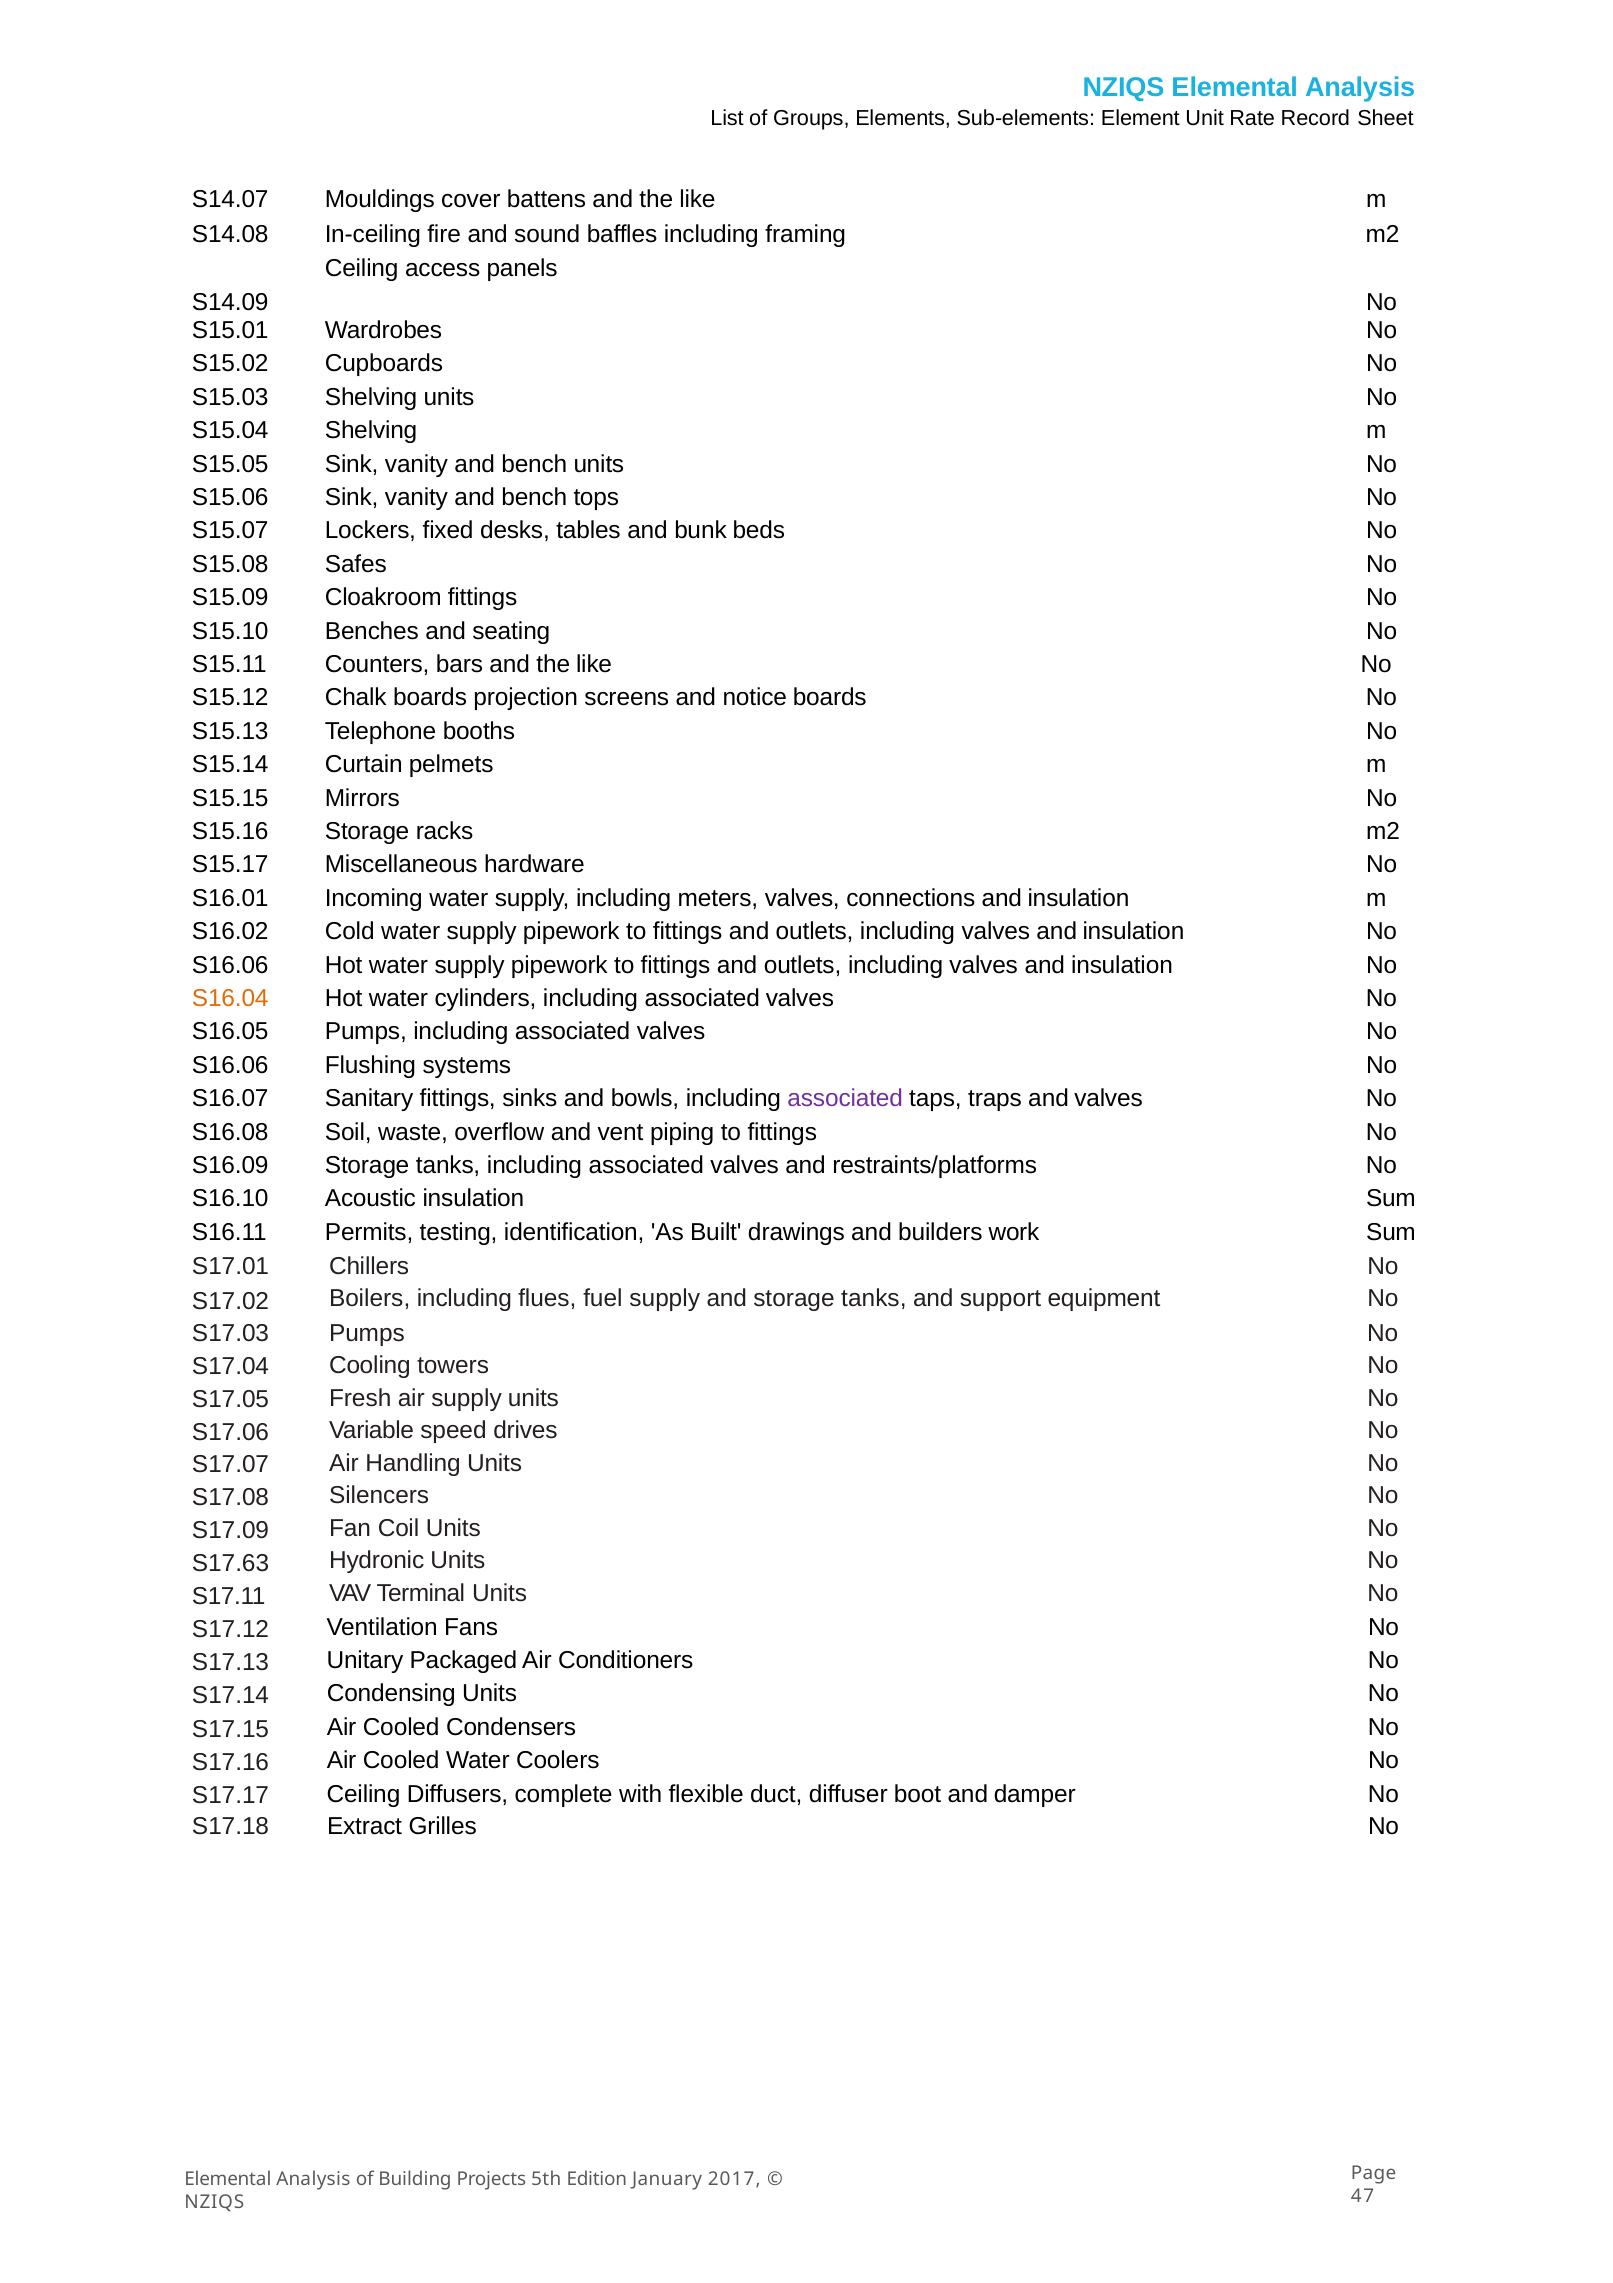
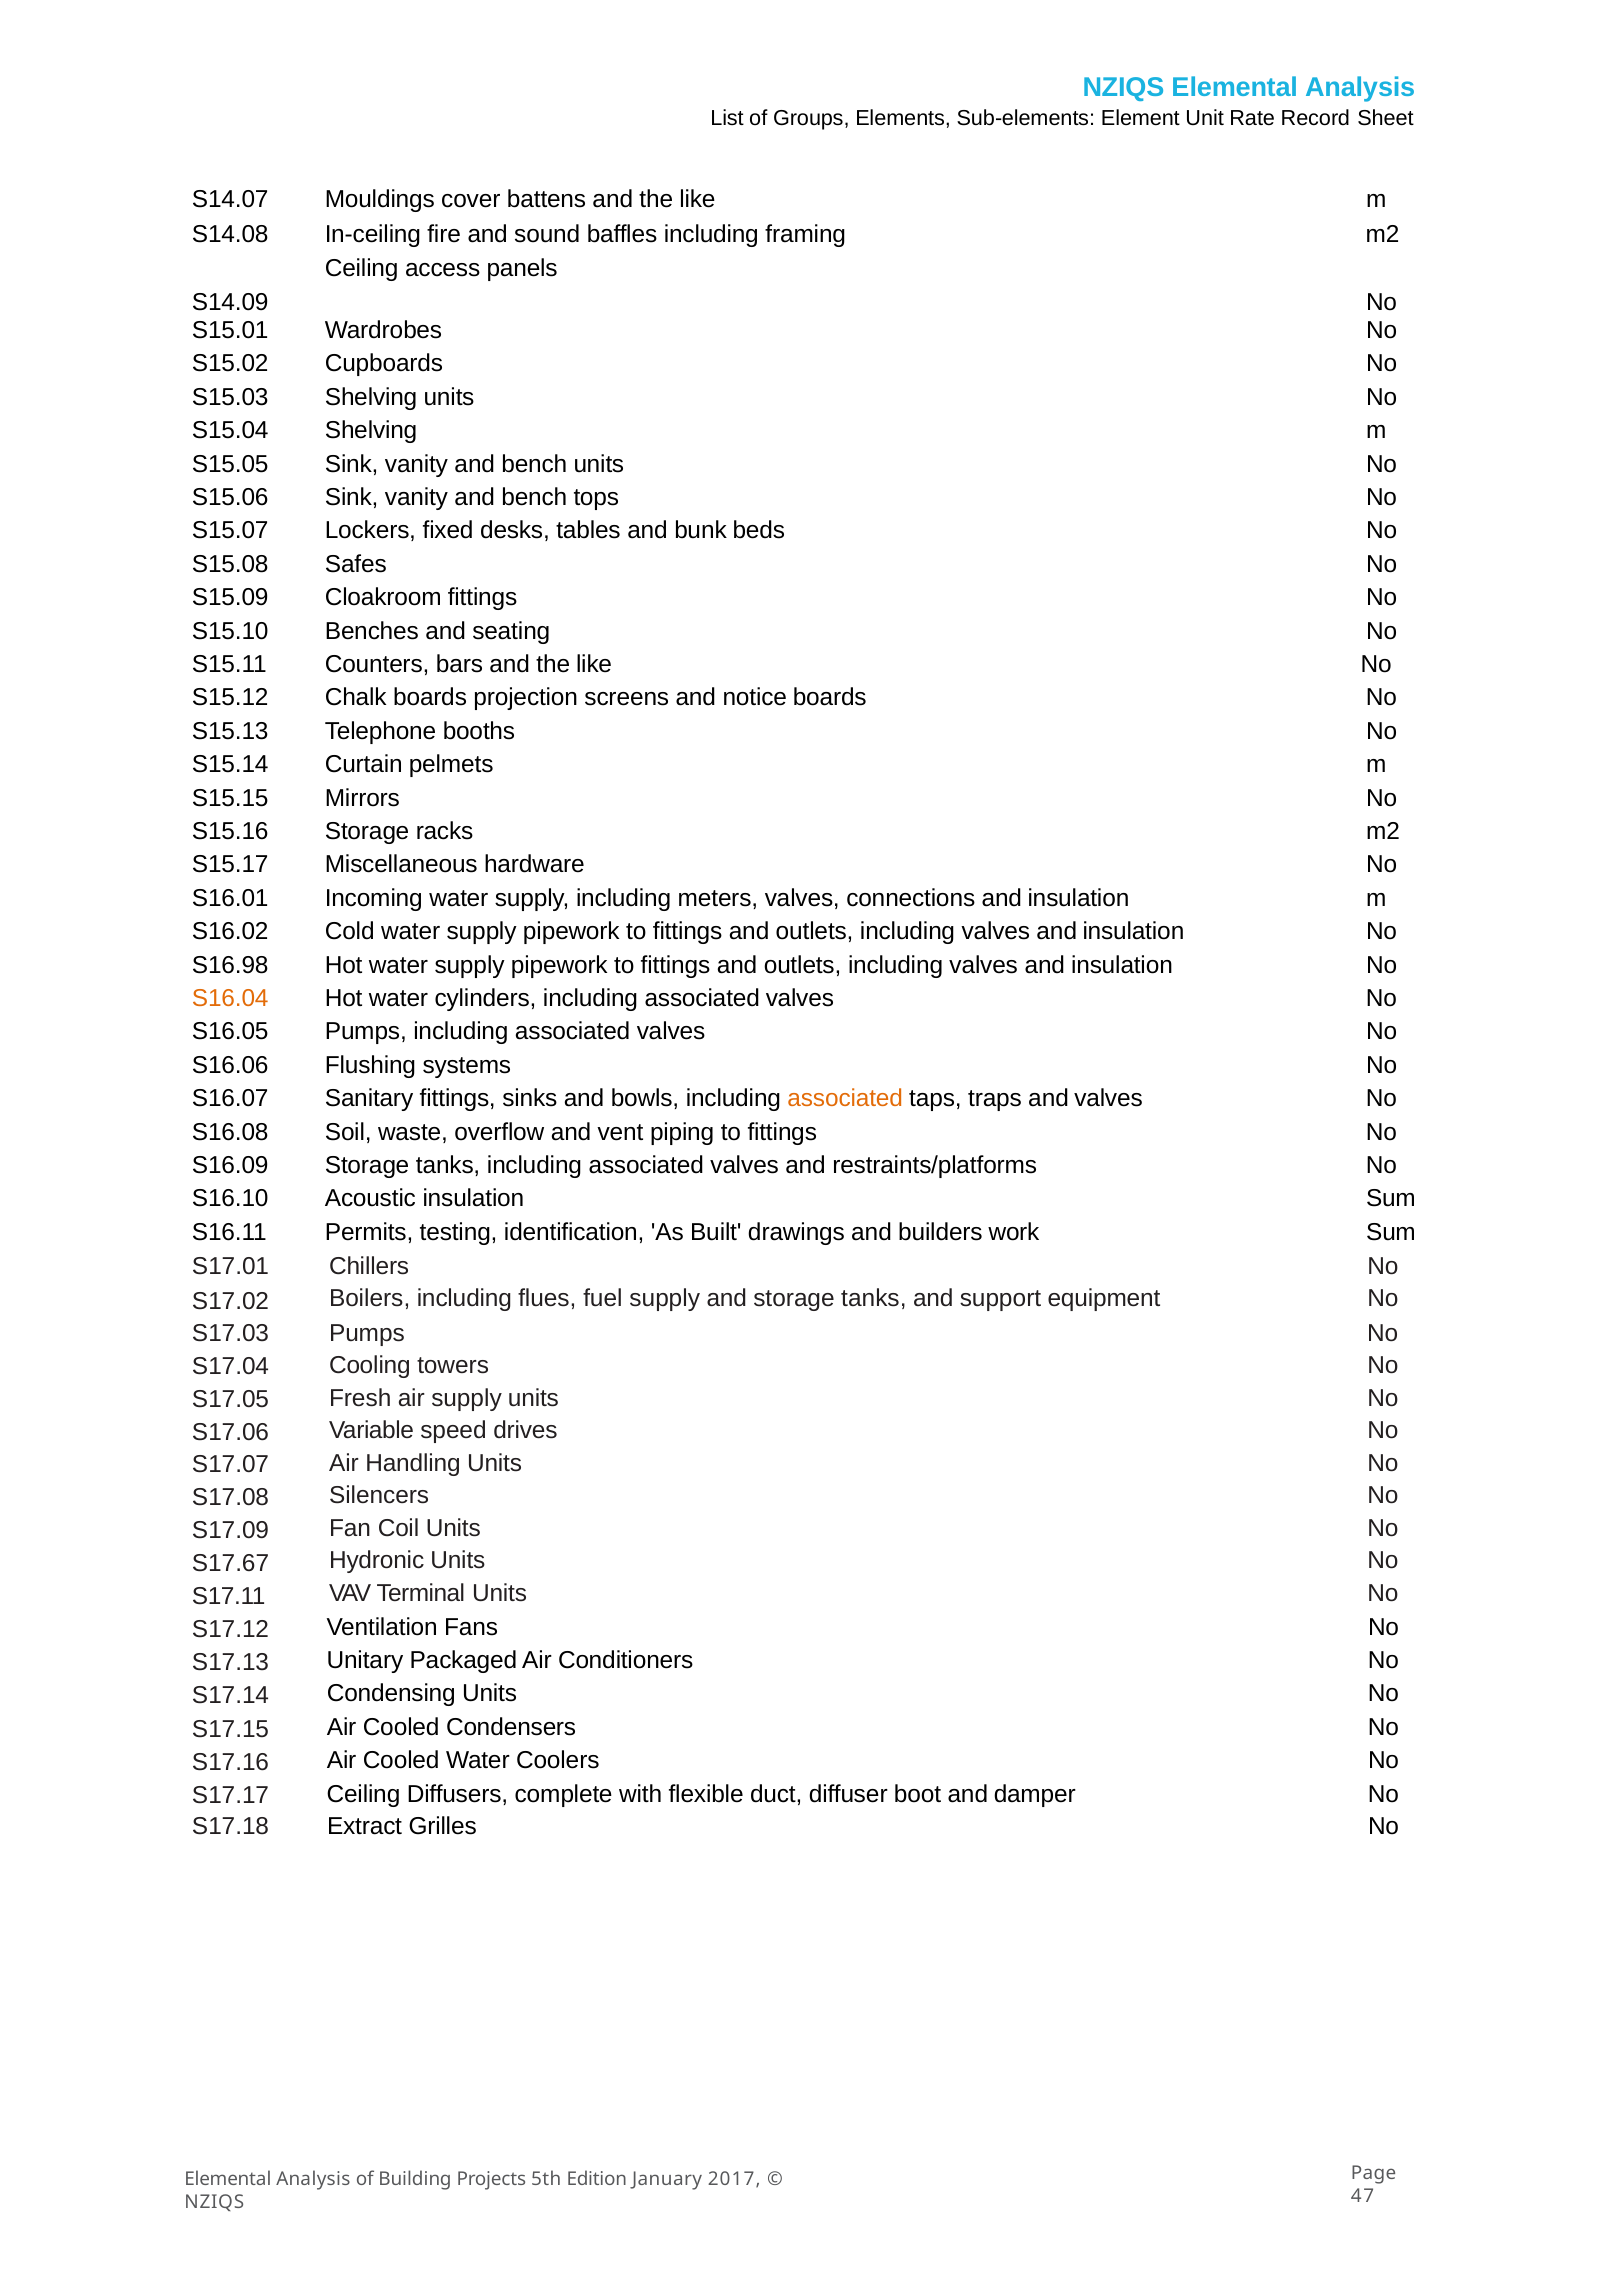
S16.06 at (230, 965): S16.06 -> S16.98
associated at (845, 1099) colour: purple -> orange
S17.63: S17.63 -> S17.67
